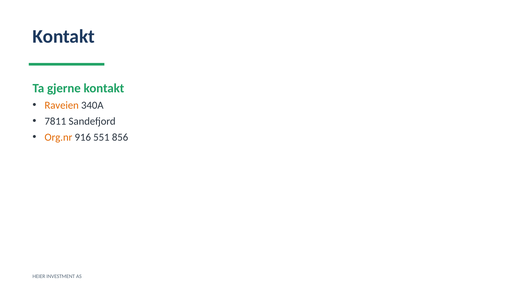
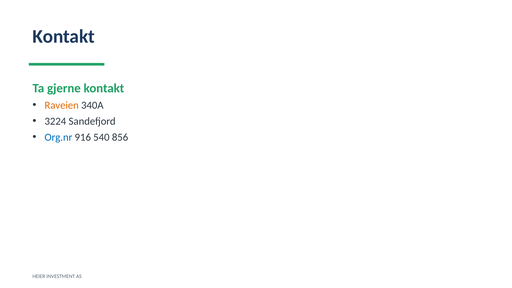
7811: 7811 -> 3224
Org.nr colour: orange -> blue
551: 551 -> 540
